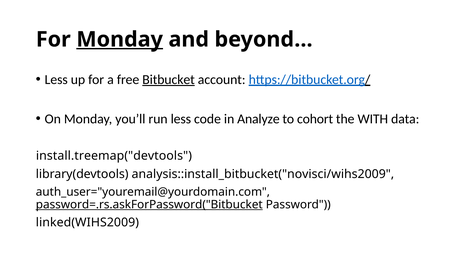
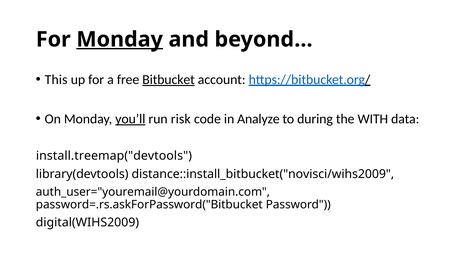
Less at (56, 80): Less -> This
you’ll underline: none -> present
run less: less -> risk
cohort: cohort -> during
analysis::install_bitbucket("novisci/wihs2009: analysis::install_bitbucket("novisci/wihs2009 -> distance::install_bitbucket("novisci/wihs2009
password=.rs.askForPassword("Bitbucket underline: present -> none
linked(WIHS2009: linked(WIHS2009 -> digital(WIHS2009
